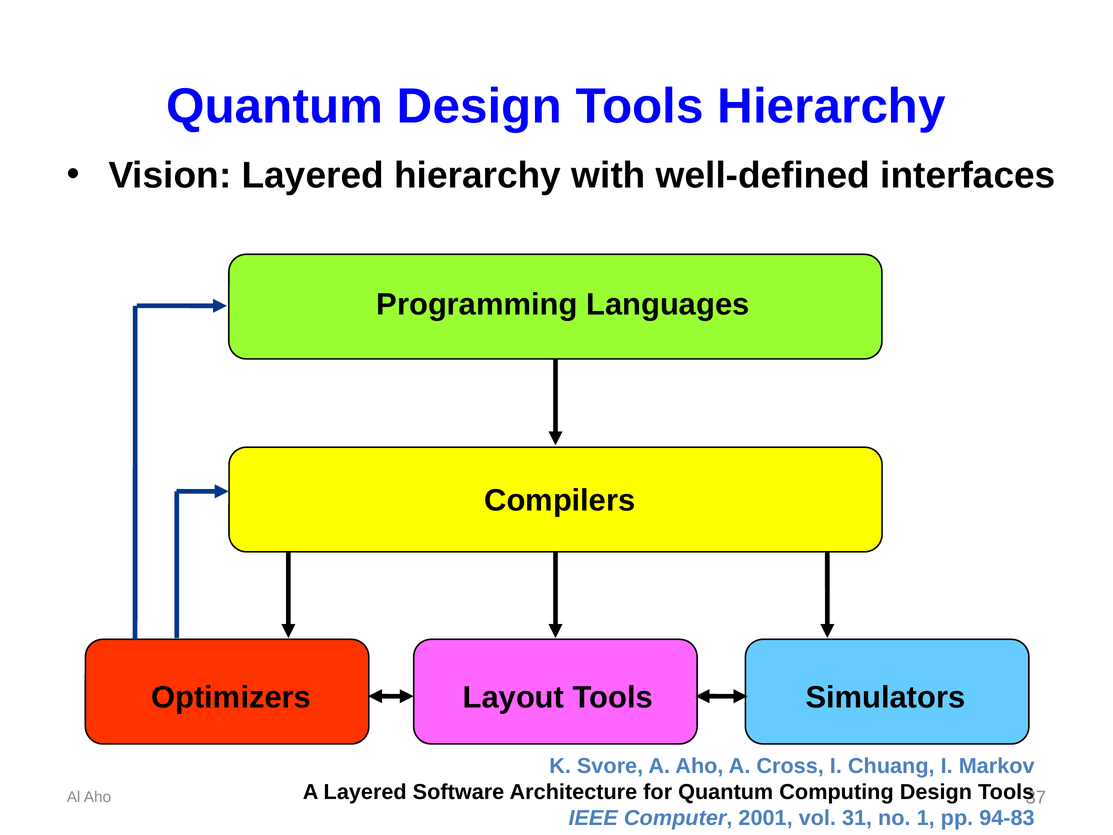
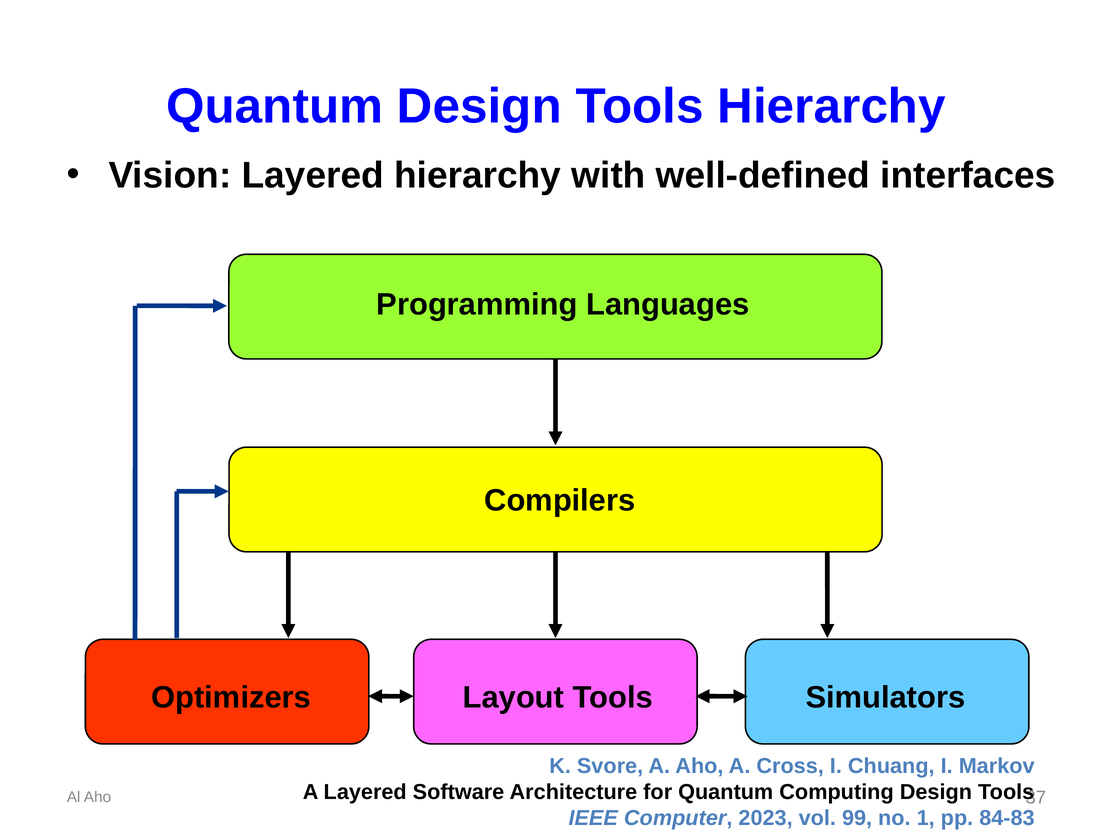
2001: 2001 -> 2023
31: 31 -> 99
94-83: 94-83 -> 84-83
